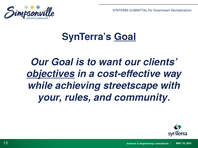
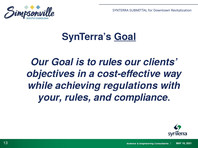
to want: want -> rules
objectives underline: present -> none
streetscape: streetscape -> regulations
community: community -> compliance
